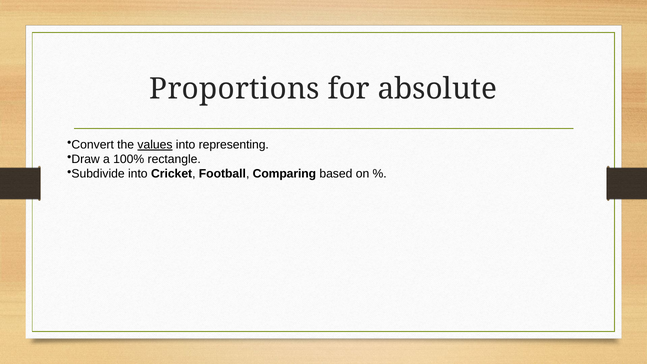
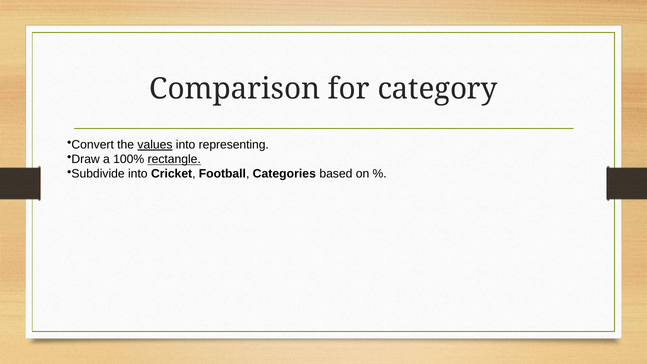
Proportions: Proportions -> Comparison
absolute: absolute -> category
rectangle underline: none -> present
Comparing: Comparing -> Categories
